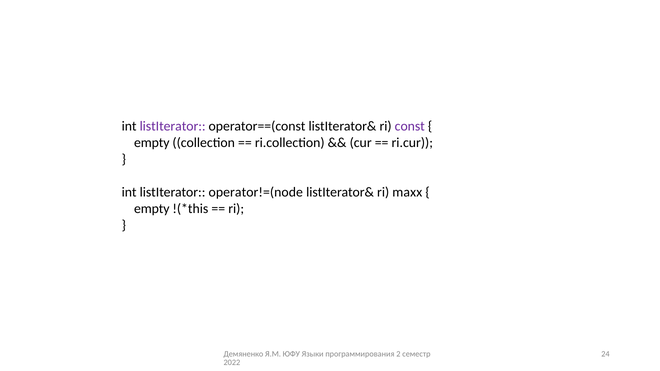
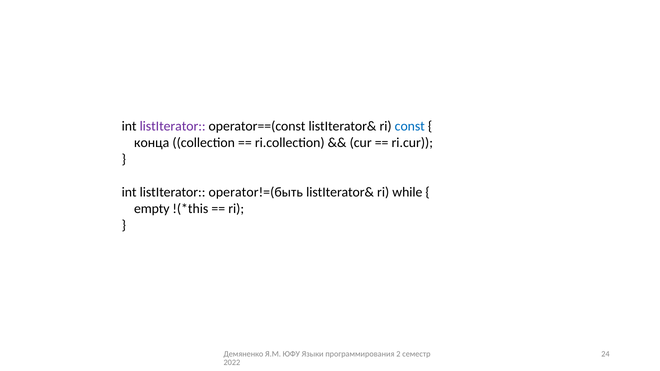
const colour: purple -> blue
empty at (152, 143): empty -> конца
operator!=(node: operator!=(node -> operator!=(быть
maxx: maxx -> while
